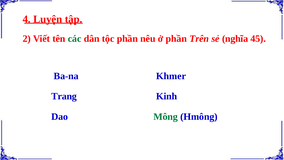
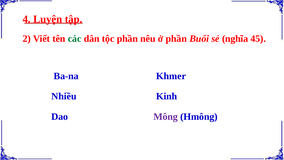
Trên: Trên -> Buổi
Trang: Trang -> Nhiều
Mông colour: green -> purple
